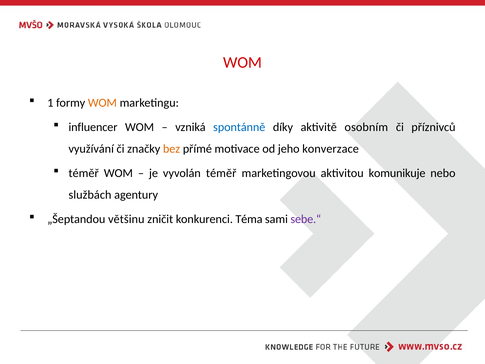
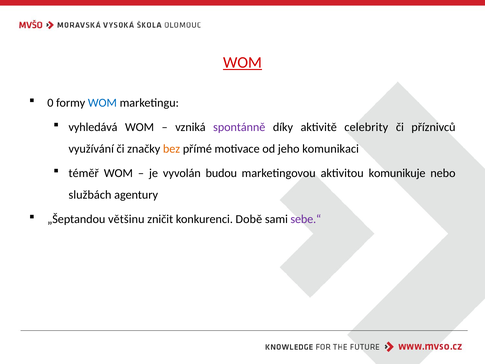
WOM at (243, 62) underline: none -> present
1: 1 -> 0
WOM at (102, 103) colour: orange -> blue
influencer: influencer -> vyhledává
spontánně colour: blue -> purple
osobním: osobním -> celebrity
konverzace: konverzace -> komunikaci
vyvolán téměř: téměř -> budou
Téma: Téma -> Době
